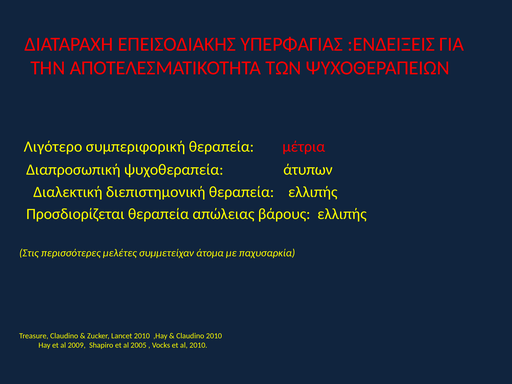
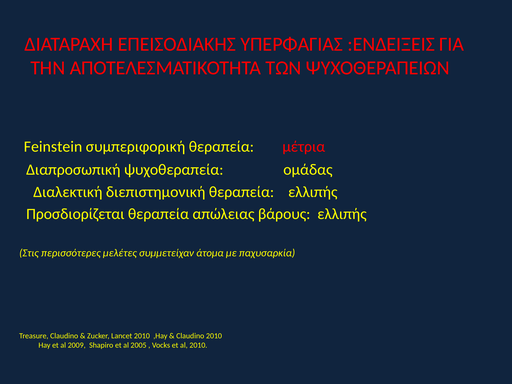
Λιγότερο: Λιγότερο -> Feinstein
άτυπων: άτυπων -> ομάδας
